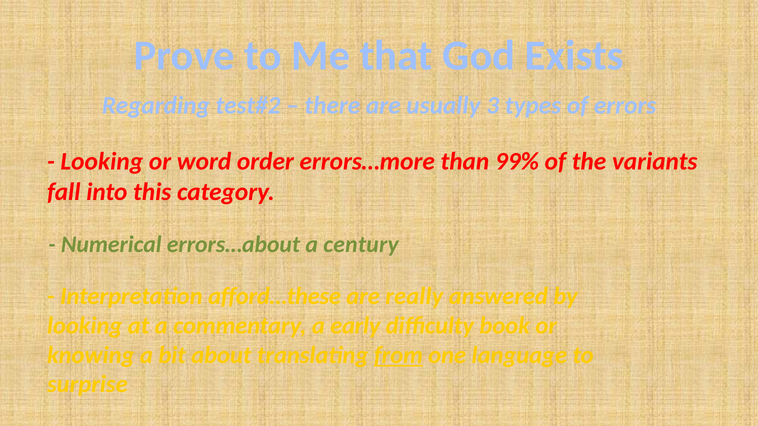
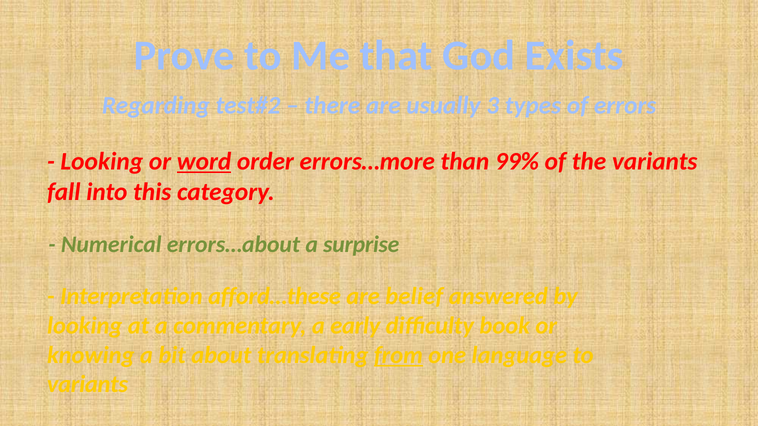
word underline: none -> present
century: century -> surprise
really: really -> belief
surprise at (87, 385): surprise -> variants
